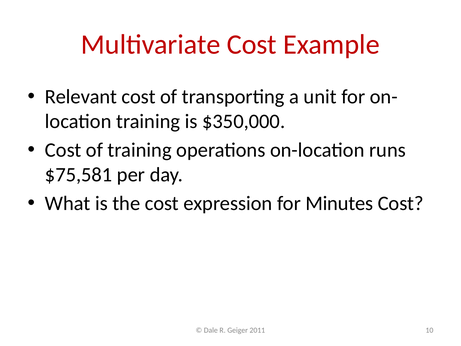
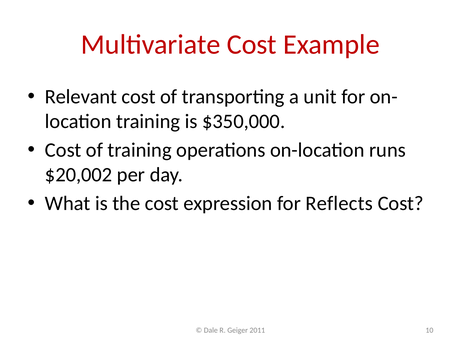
$75,581: $75,581 -> $20,002
Minutes: Minutes -> Reflects
